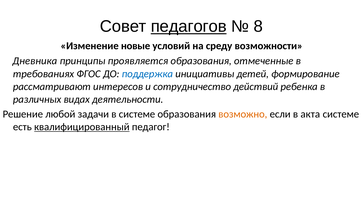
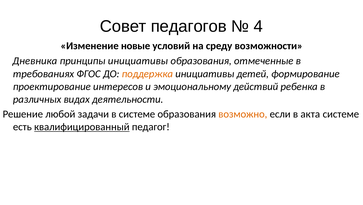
педагогов underline: present -> none
8: 8 -> 4
принципы проявляется: проявляется -> инициативы
поддержка colour: blue -> orange
рассматривают: рассматривают -> проектирование
сотрудничество: сотрудничество -> эмоциональному
